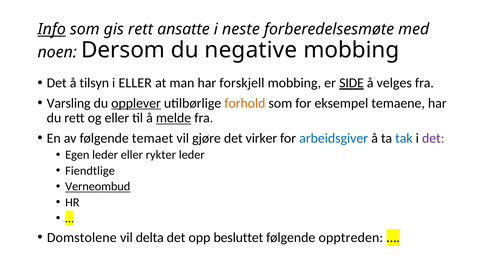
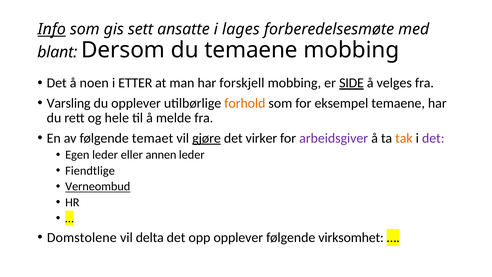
gis rett: rett -> sett
neste: neste -> lages
noen: noen -> blant
du negative: negative -> temaene
tilsyn: tilsyn -> noen
i ELLER: ELLER -> ETTER
opplever at (136, 103) underline: present -> none
og eller: eller -> hele
melde underline: present -> none
gjøre underline: none -> present
arbeidsgiver colour: blue -> purple
tak colour: blue -> orange
rykter: rykter -> annen
opp besluttet: besluttet -> opplever
opptreden: opptreden -> virksomhet
